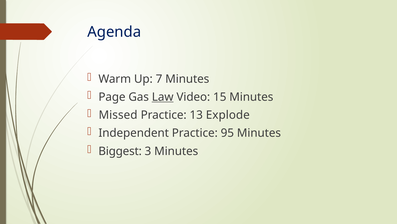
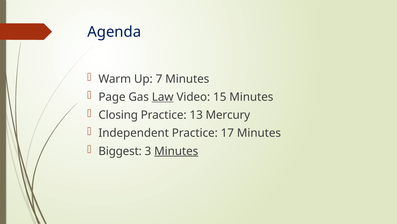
Missed: Missed -> Closing
Explode: Explode -> Mercury
95: 95 -> 17
Minutes at (176, 151) underline: none -> present
